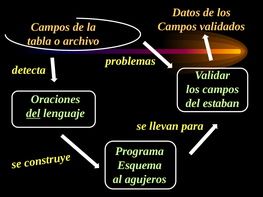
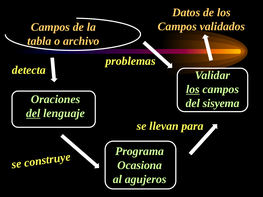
los at (193, 89) underline: none -> present
estaban: estaban -> sisyema
Esquema: Esquema -> Ocasiona
